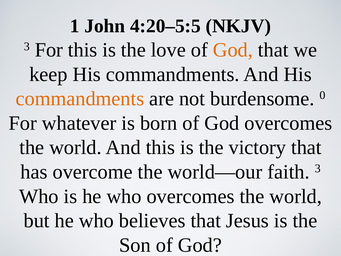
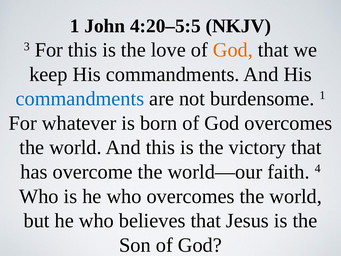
commandments at (80, 99) colour: orange -> blue
burdensome 0: 0 -> 1
faith 3: 3 -> 4
